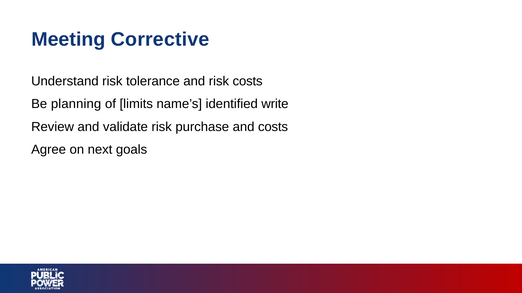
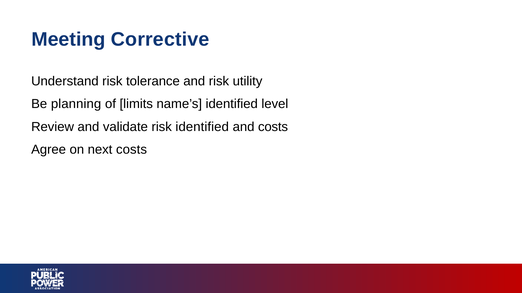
risk costs: costs -> utility
write: write -> level
risk purchase: purchase -> identified
next goals: goals -> costs
